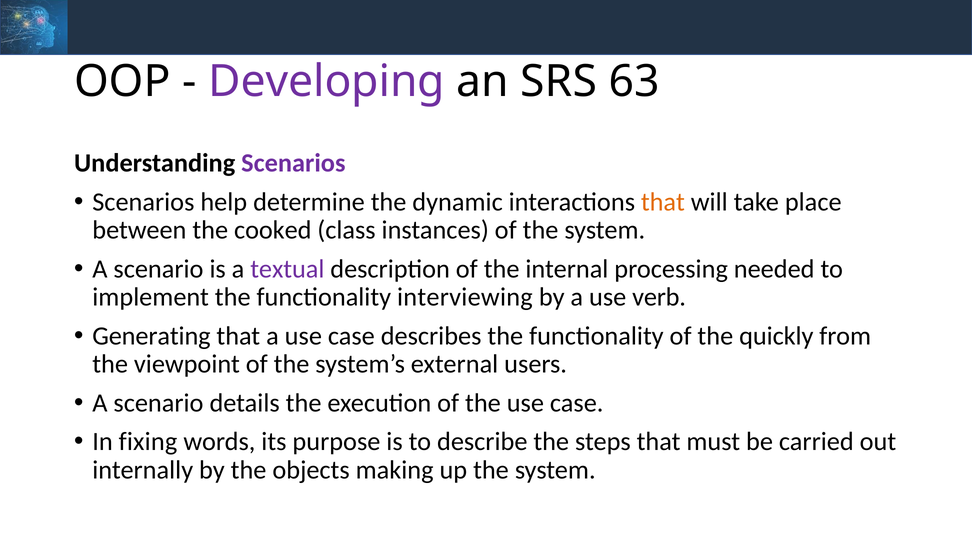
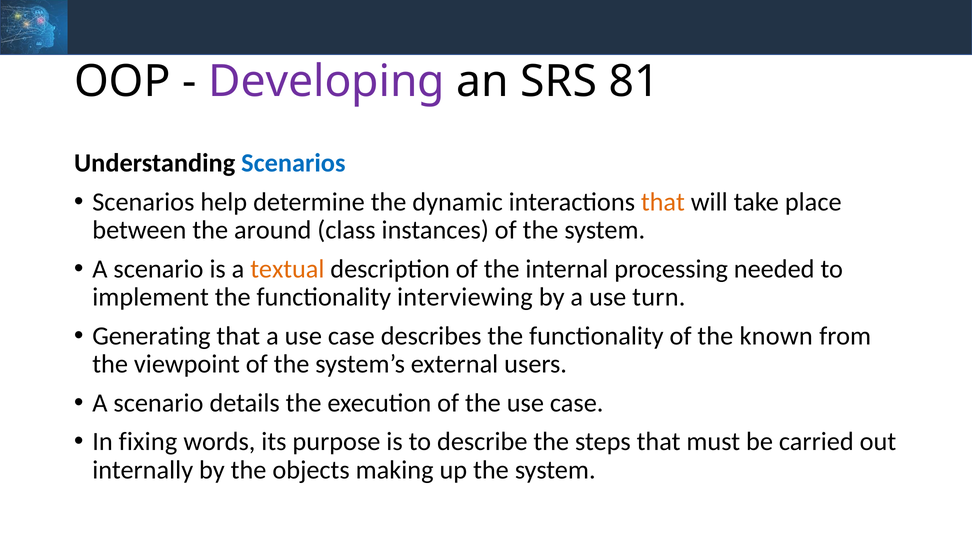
63: 63 -> 81
Scenarios at (293, 163) colour: purple -> blue
cooked: cooked -> around
textual colour: purple -> orange
verb: verb -> turn
quickly: quickly -> known
